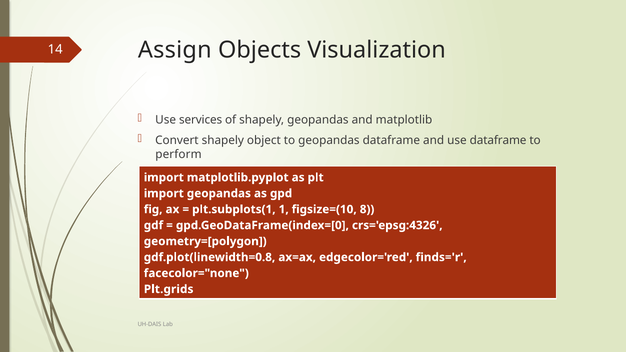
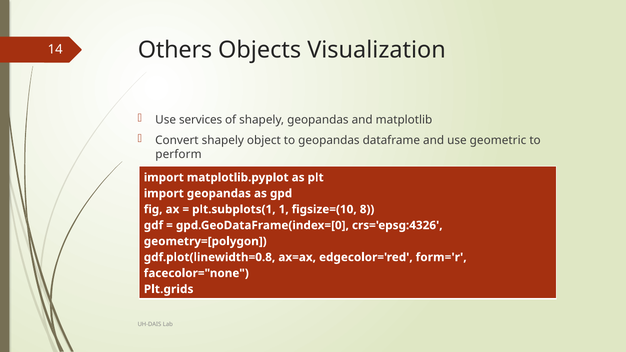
Assign: Assign -> Others
use dataframe: dataframe -> geometric
finds='r: finds='r -> form='r
